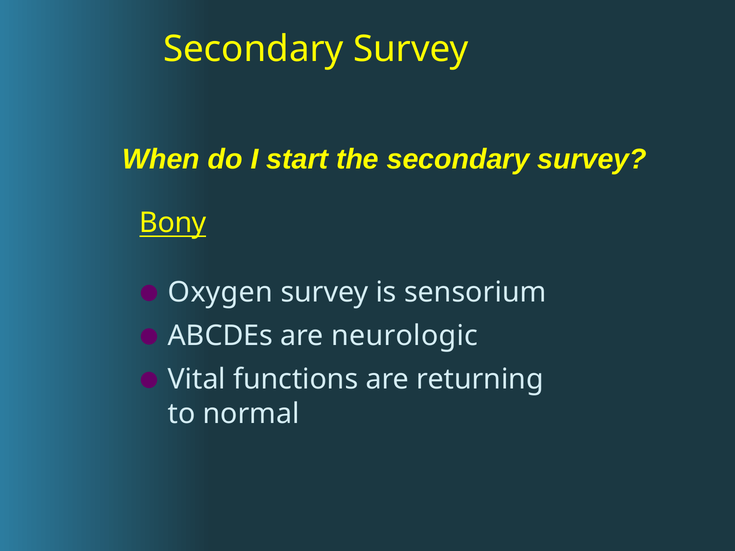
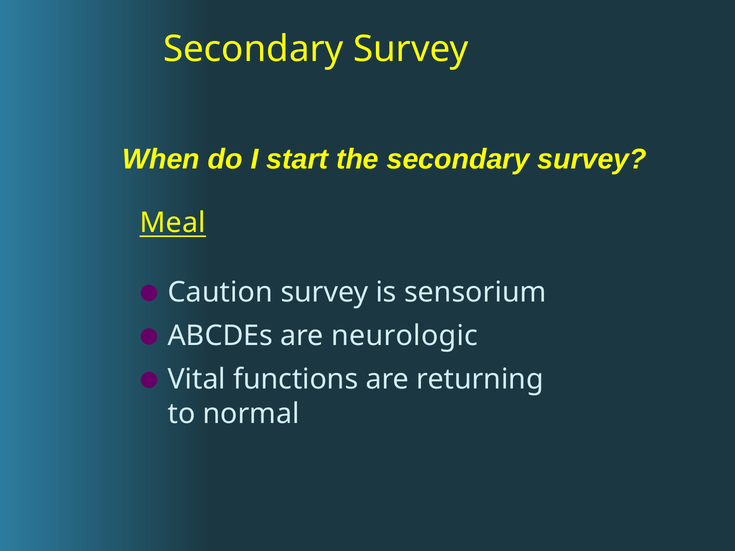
Bony: Bony -> Meal
Oxygen: Oxygen -> Caution
